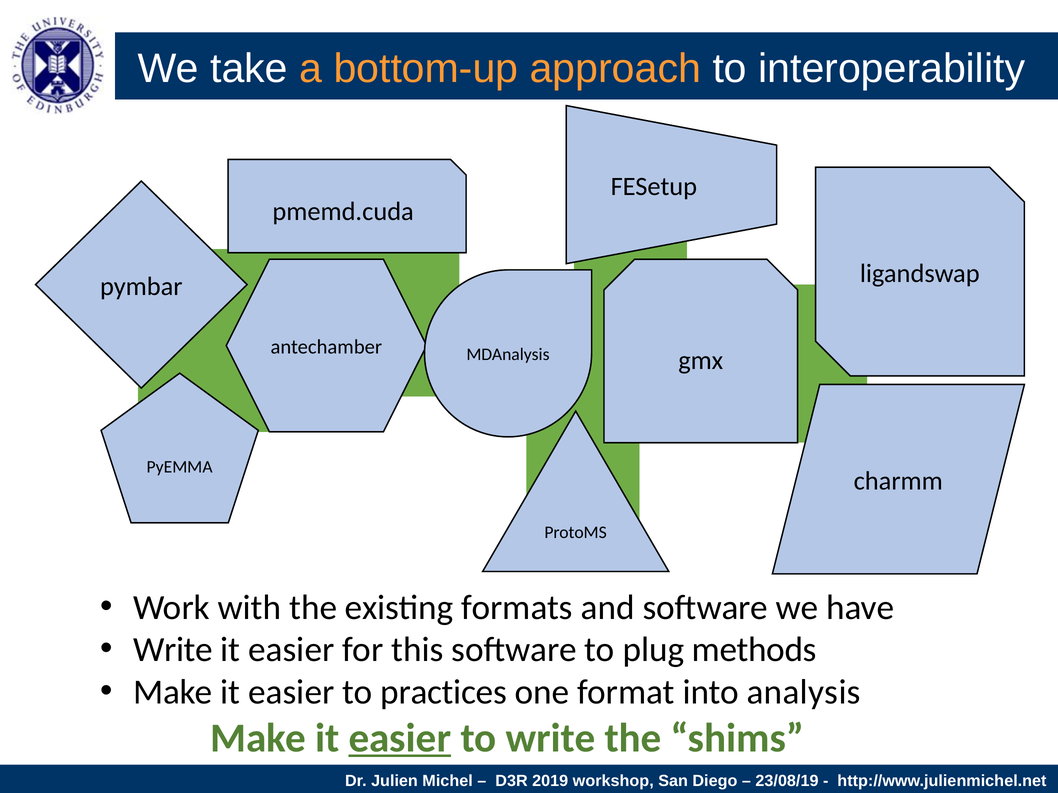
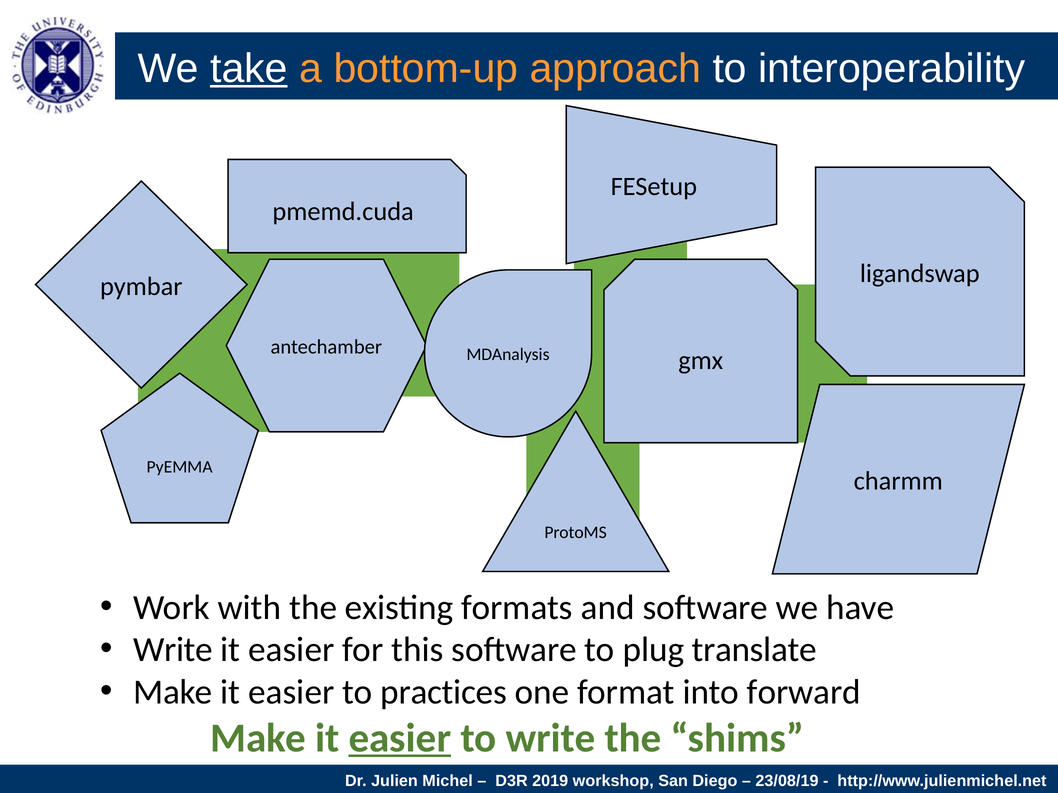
take underline: none -> present
methods: methods -> translate
analysis: analysis -> forward
